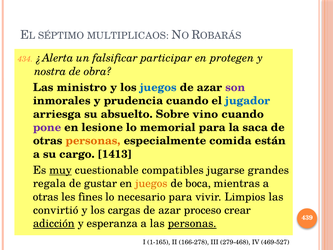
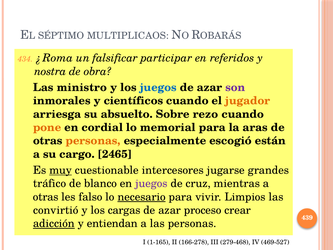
Alerta: Alerta -> Roma
protegen: protegen -> referidos
prudencia: prudencia -> científicos
jugador colour: blue -> orange
vino: vino -> rezo
pone colour: purple -> orange
lesione: lesione -> cordial
saca: saca -> aras
comida: comida -> escogió
1413: 1413 -> 2465
compatibles: compatibles -> intercesores
regala: regala -> tráfico
gustar: gustar -> blanco
juegos at (151, 183) colour: orange -> purple
boca: boca -> cruz
fines: fines -> falso
necesario underline: none -> present
esperanza: esperanza -> entiendan
personas at (192, 223) underline: present -> none
